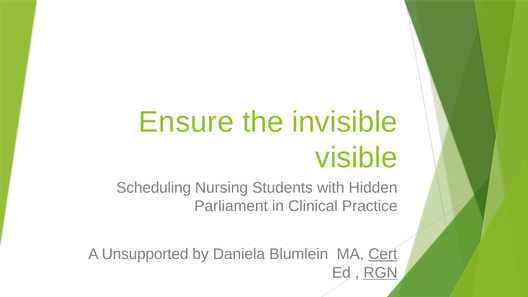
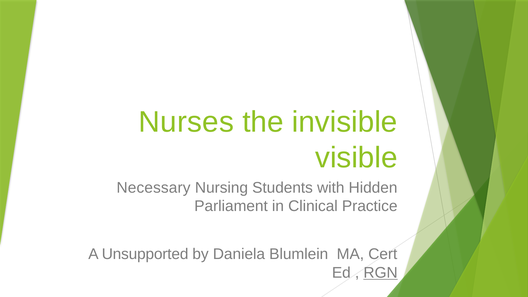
Ensure: Ensure -> Nurses
Scheduling: Scheduling -> Necessary
Cert underline: present -> none
